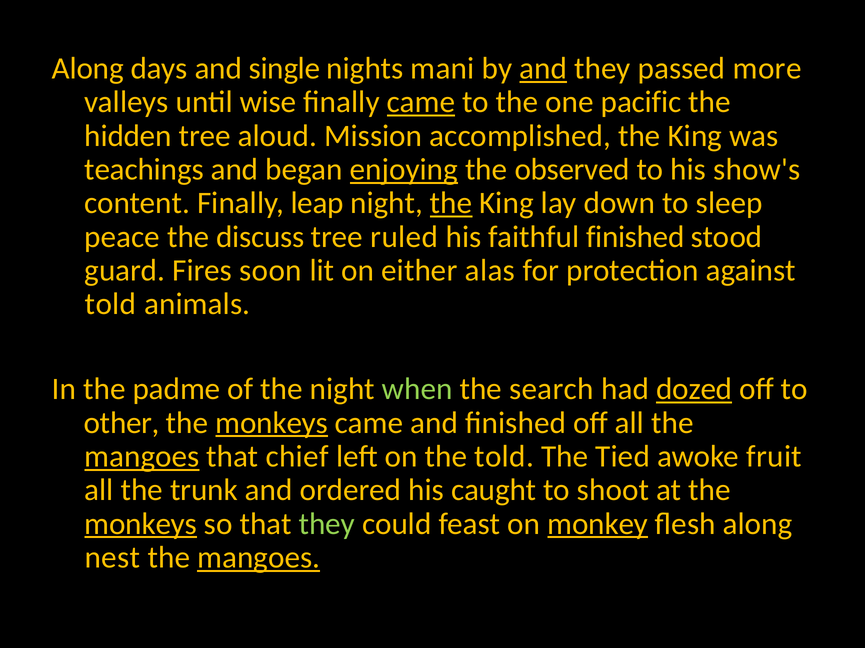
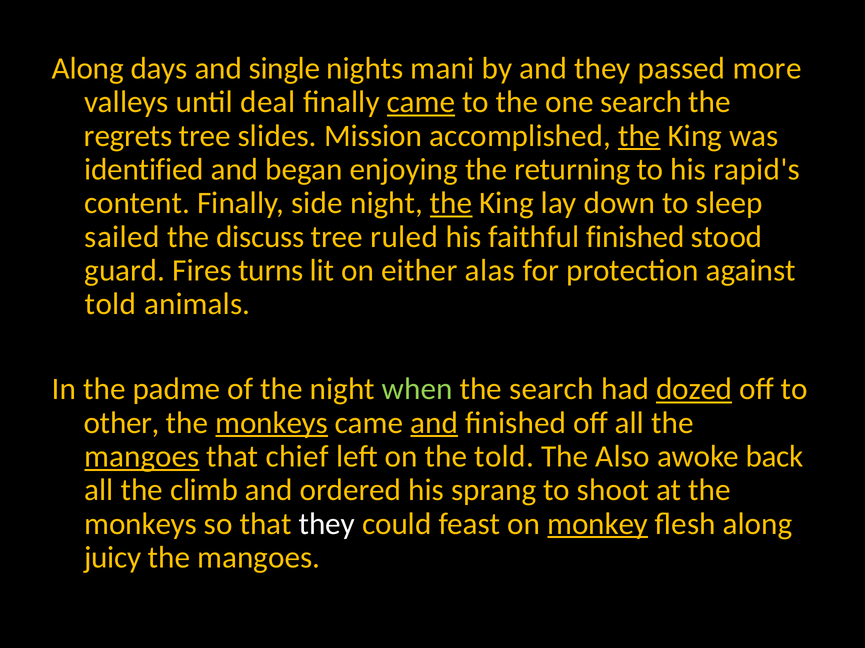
and at (543, 68) underline: present -> none
wise: wise -> deal
one pacific: pacific -> search
hidden: hidden -> regrets
aloud: aloud -> slides
the at (639, 136) underline: none -> present
teachings: teachings -> identified
enjoying underline: present -> none
observed: observed -> returning
show's: show's -> rapid's
leap: leap -> side
peace: peace -> sailed
soon: soon -> turns
and at (434, 423) underline: none -> present
Tied: Tied -> Also
fruit: fruit -> back
trunk: trunk -> climb
caught: caught -> sprang
monkeys at (141, 524) underline: present -> none
they at (327, 524) colour: light green -> white
nest: nest -> juicy
mangoes at (259, 558) underline: present -> none
